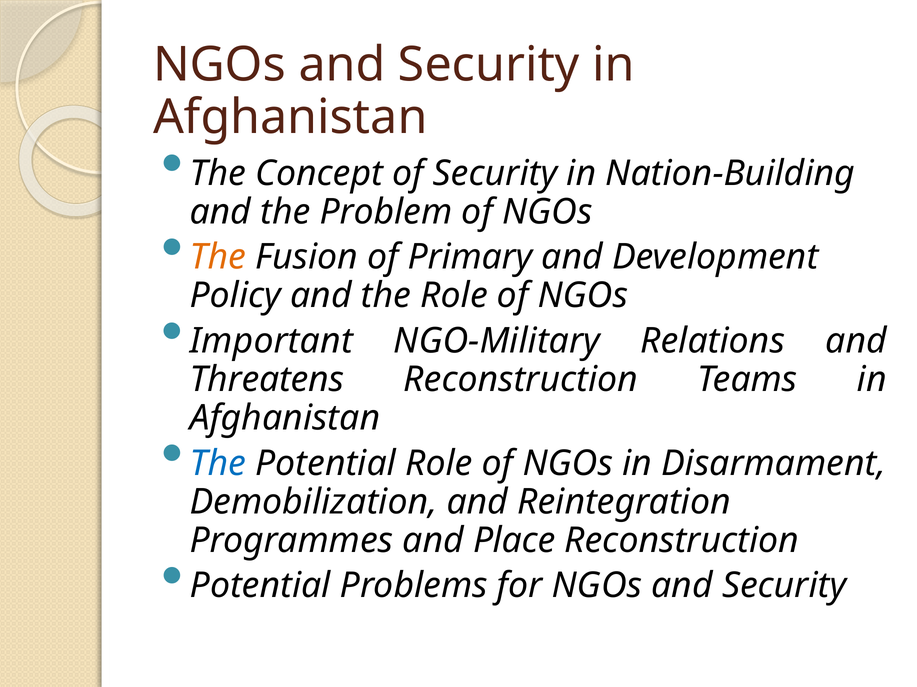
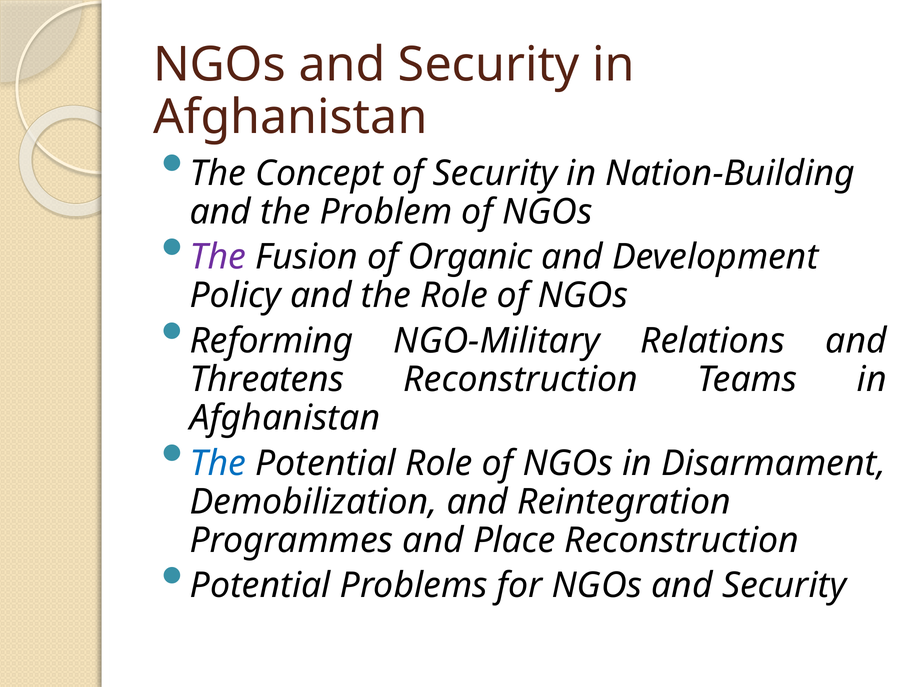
The at (218, 258) colour: orange -> purple
Primary: Primary -> Organic
Important: Important -> Reforming
